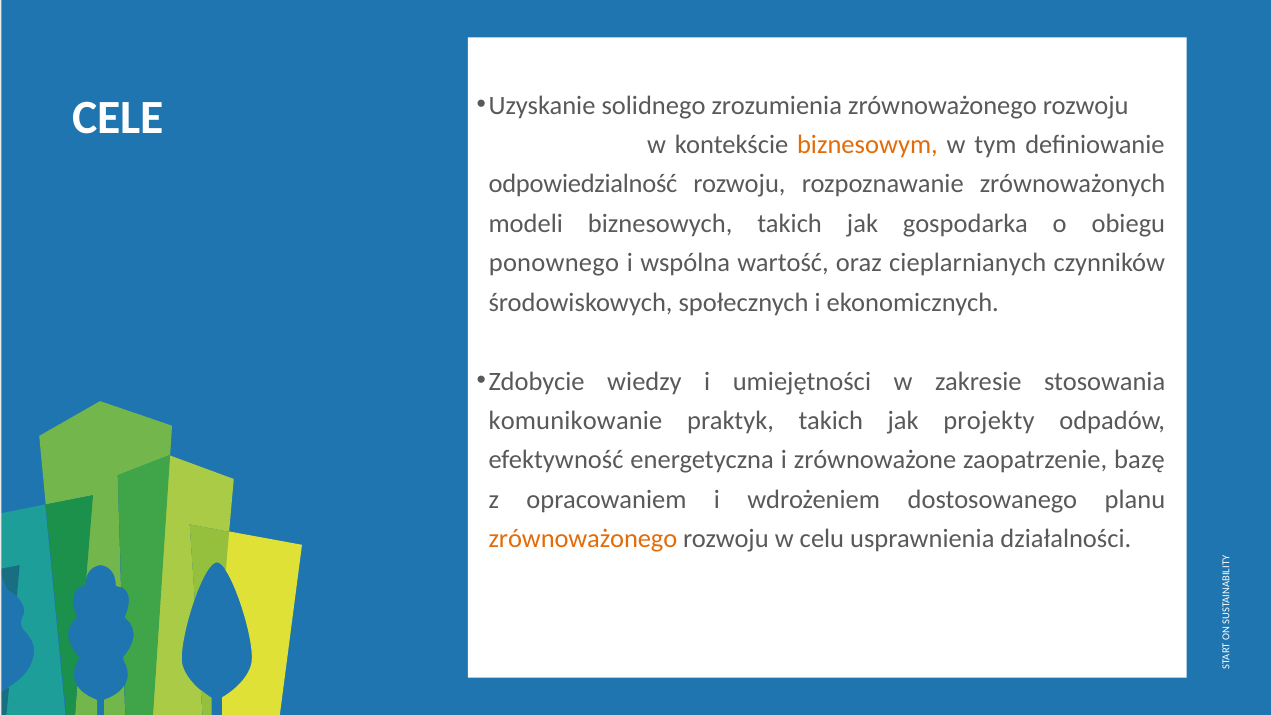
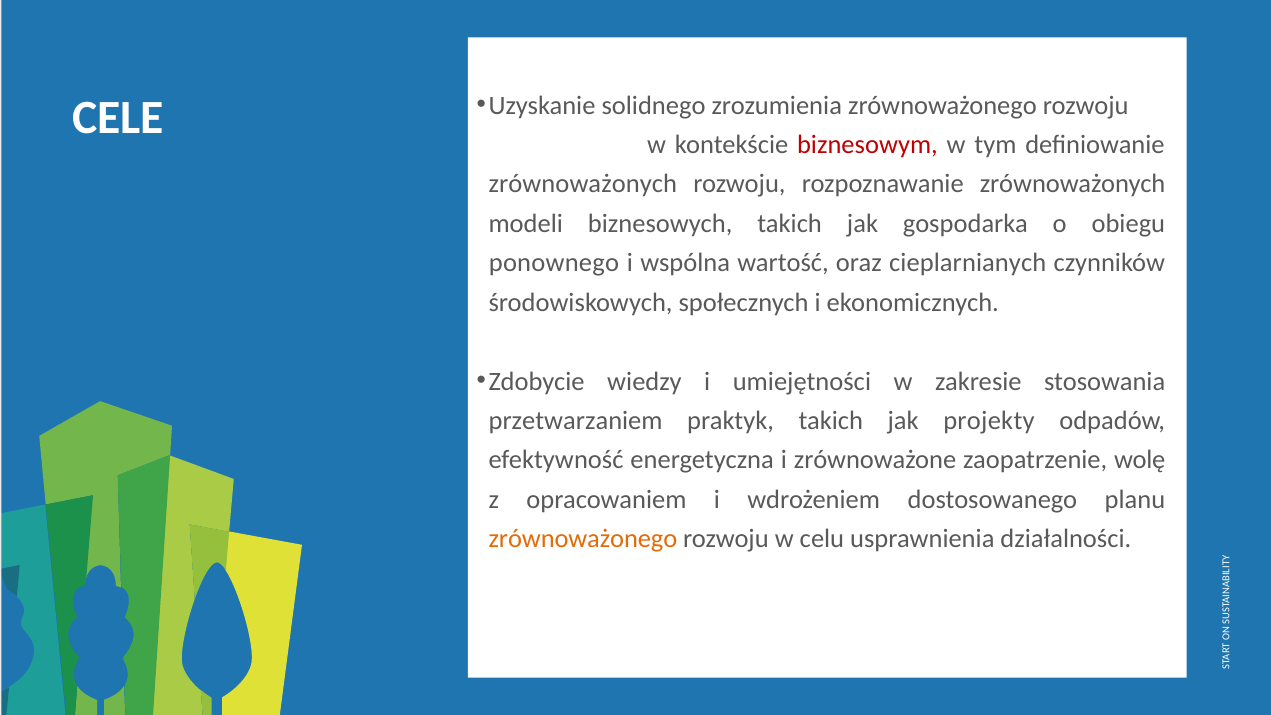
biznesowym colour: orange -> red
odpowiedzialność at (583, 184): odpowiedzialność -> zrównoważonych
komunikowanie: komunikowanie -> przetwarzaniem
bazę: bazę -> wolę
